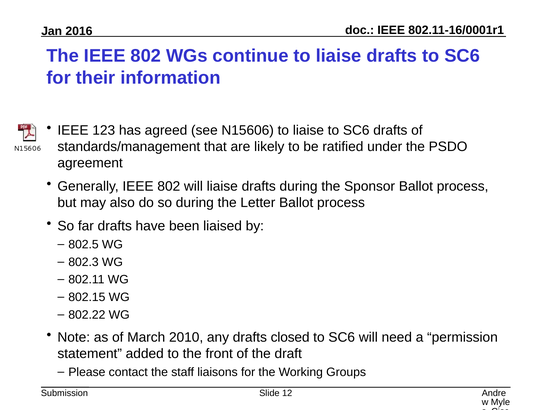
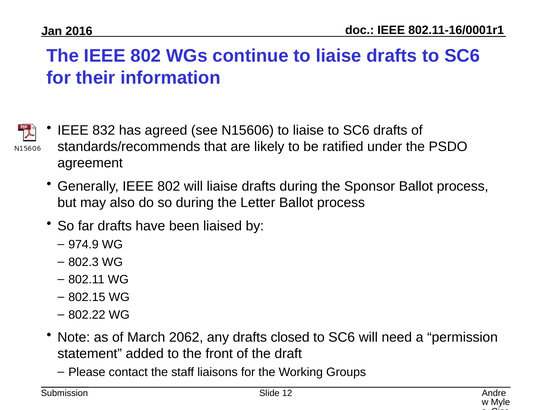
123: 123 -> 832
standards/management: standards/management -> standards/recommends
802.5: 802.5 -> 974.9
2010: 2010 -> 2062
